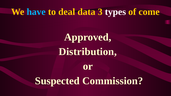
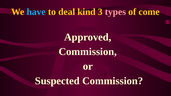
data: data -> kind
types colour: white -> pink
Distribution at (88, 52): Distribution -> Commission
